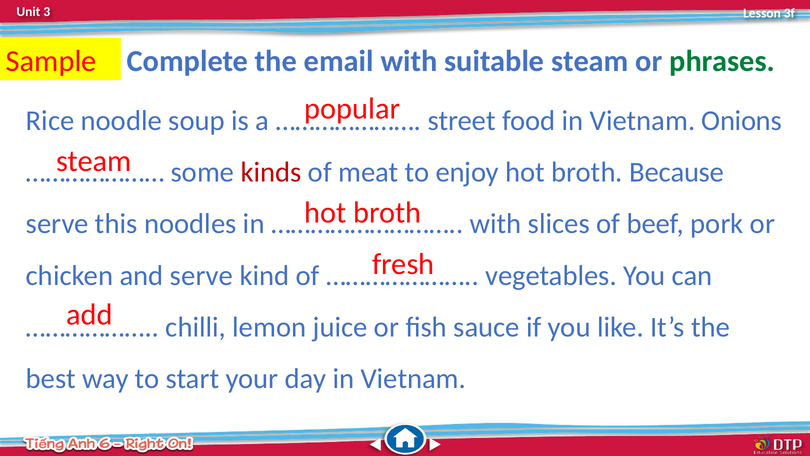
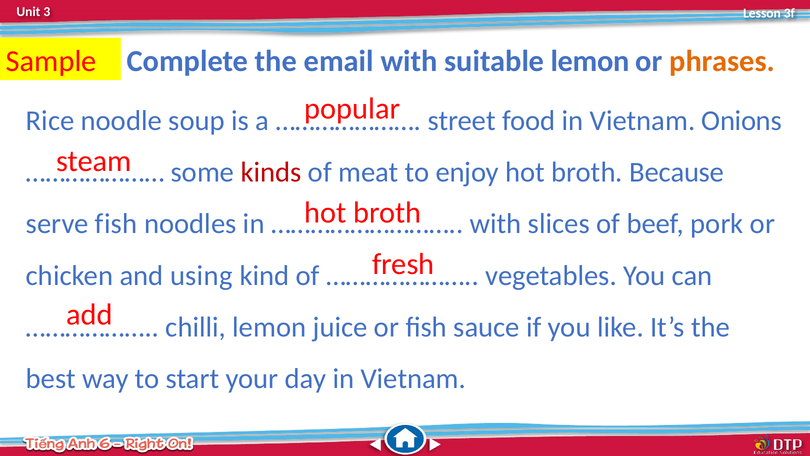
suitable steam: steam -> lemon
phrases colour: green -> orange
serve this: this -> fish
and serve: serve -> using
